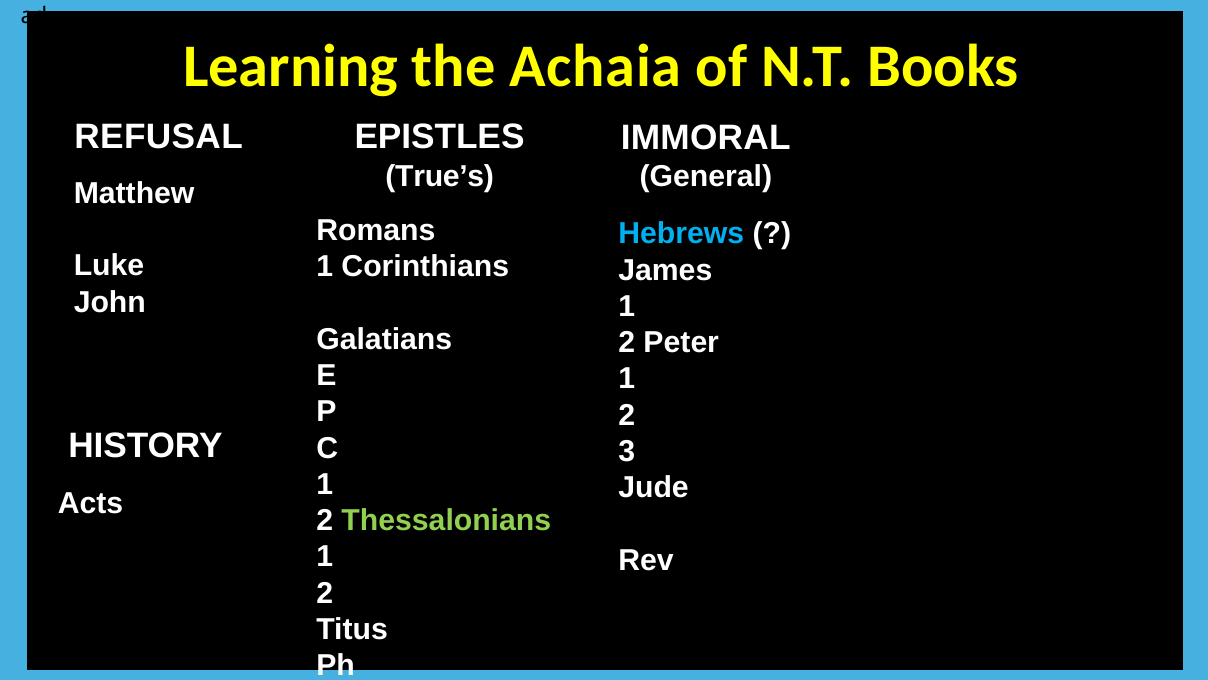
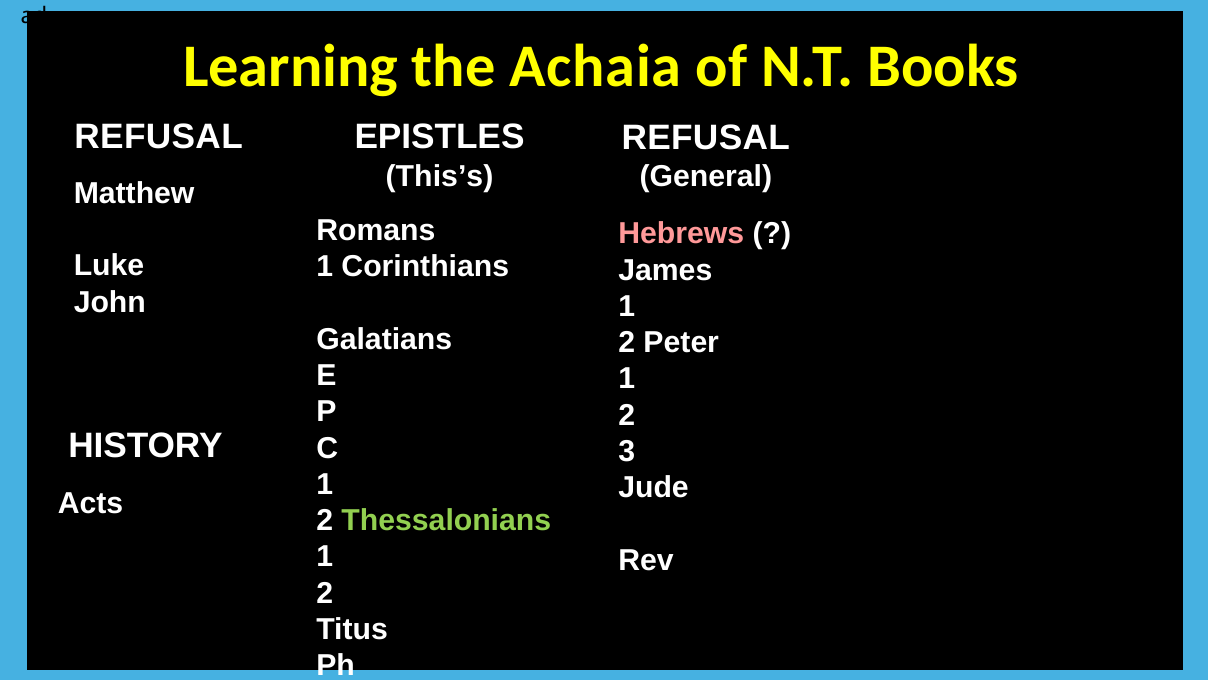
IMMORAL at (706, 137): IMMORAL -> REFUSAL
True’s: True’s -> This’s
Hebrews colour: light blue -> pink
